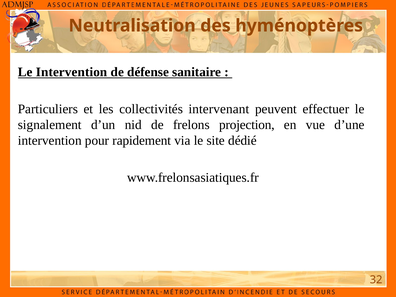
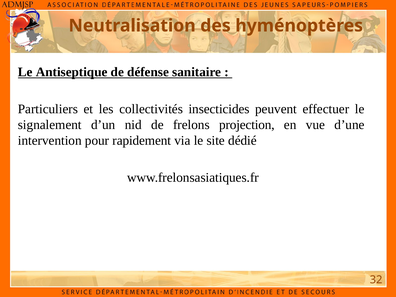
Le Intervention: Intervention -> Antiseptique
intervenant: intervenant -> insecticides
